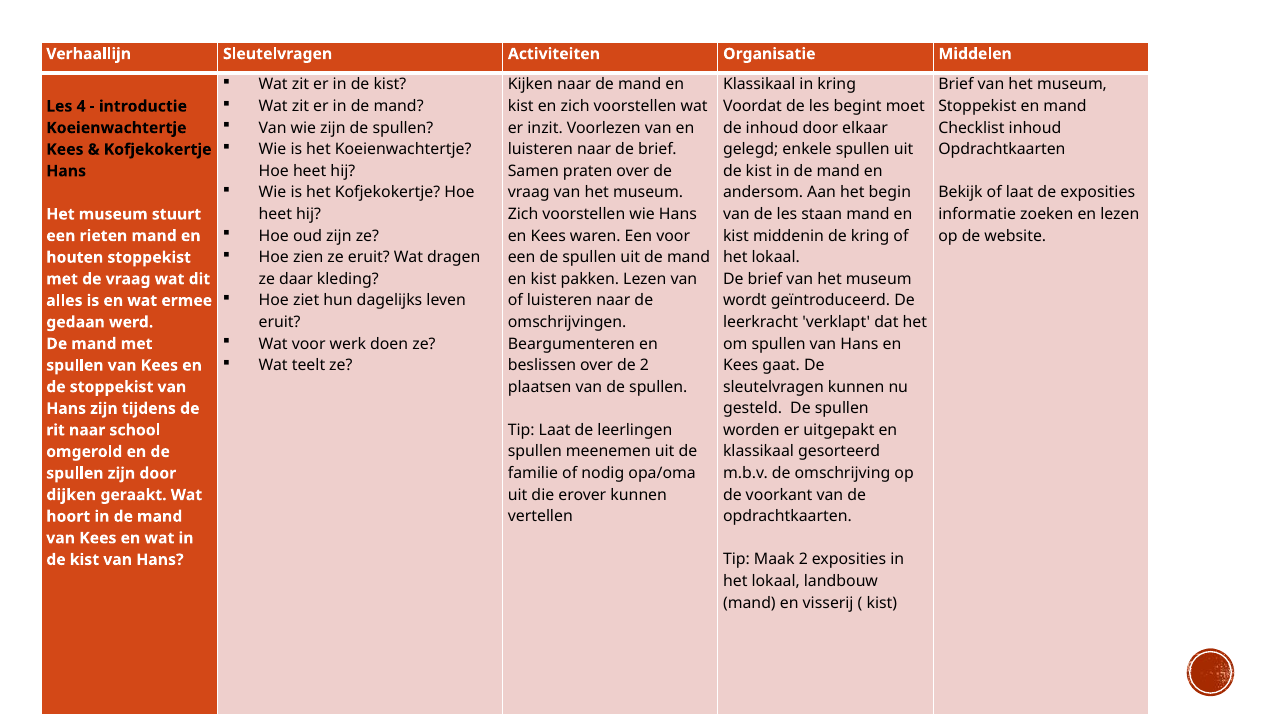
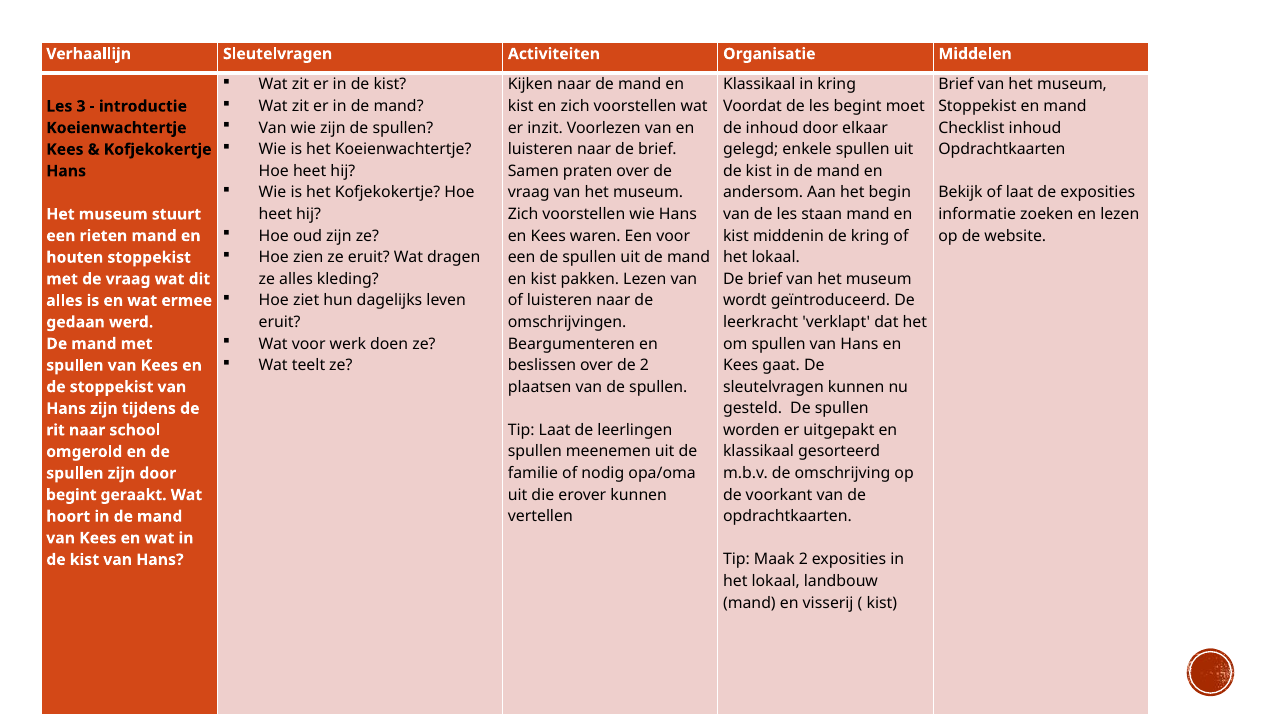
4: 4 -> 3
ze daar: daar -> alles
dijken at (71, 495): dijken -> begint
